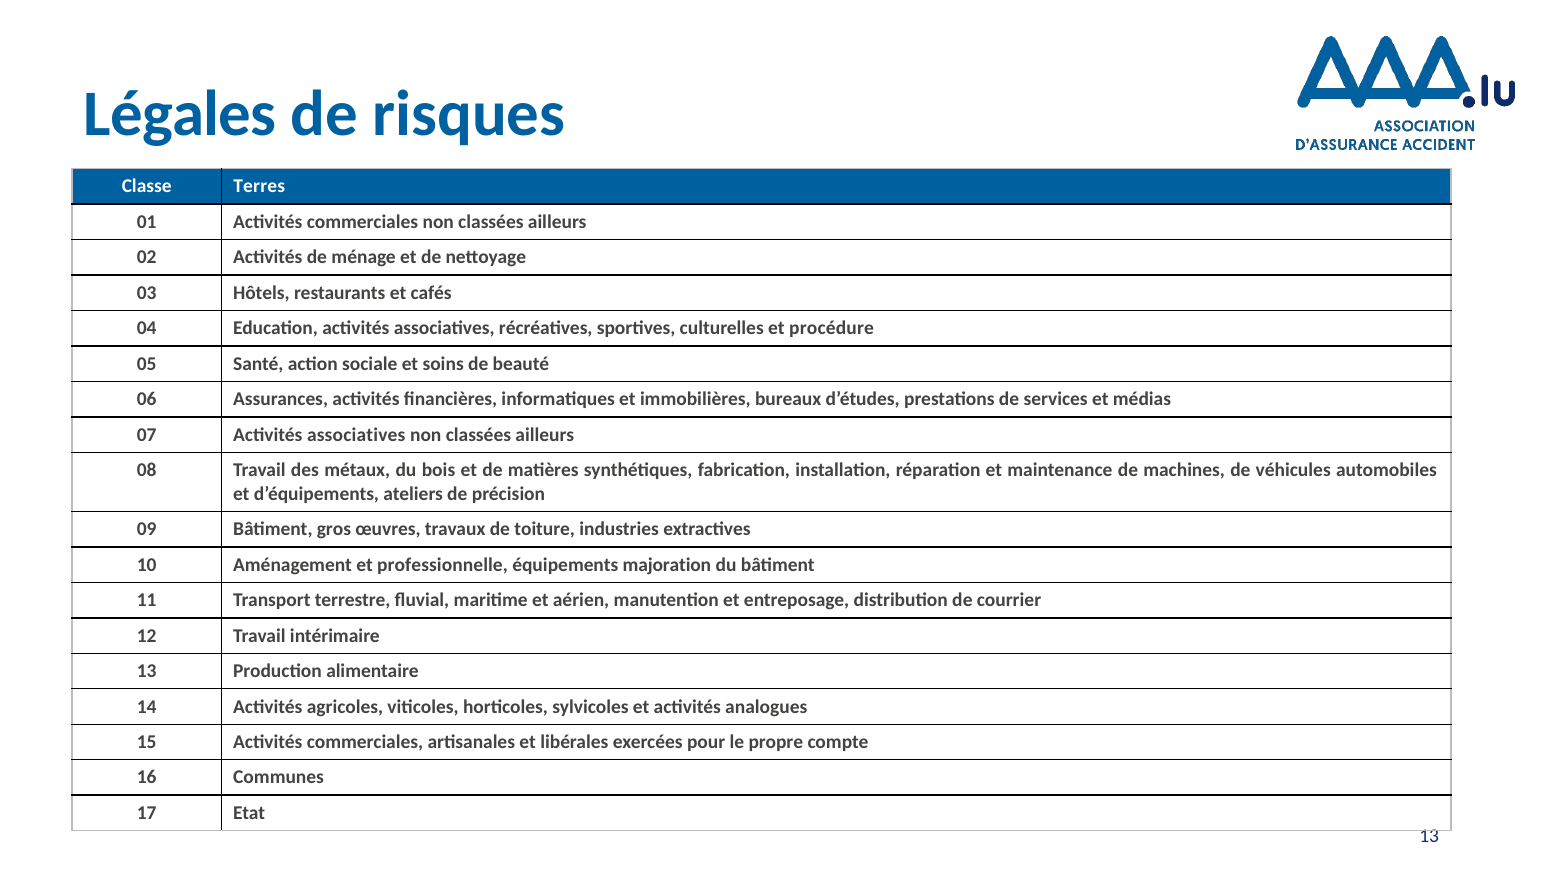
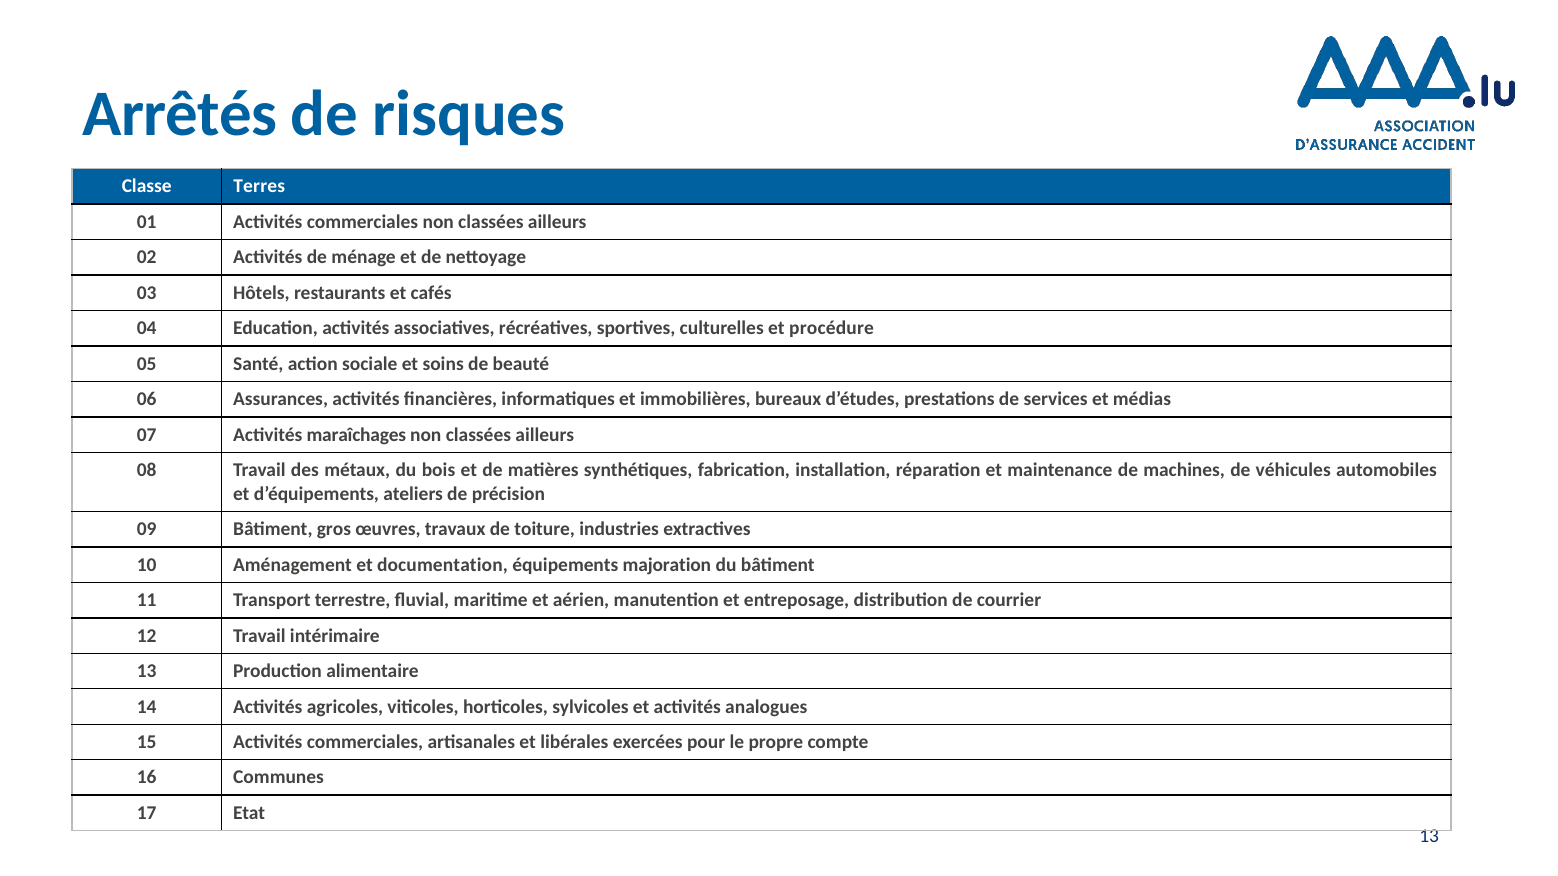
Légales: Légales -> Arrêtés
07 Activités associatives: associatives -> maraîchages
professionnelle: professionnelle -> documentation
